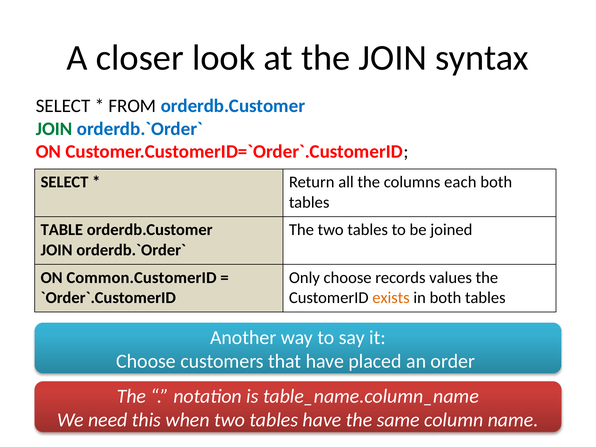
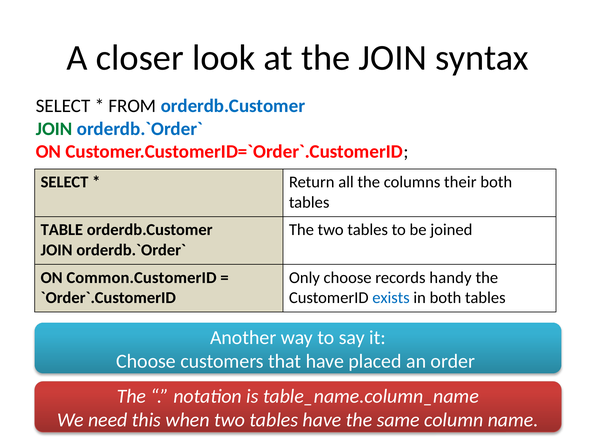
each: each -> their
values: values -> handy
exists colour: orange -> blue
